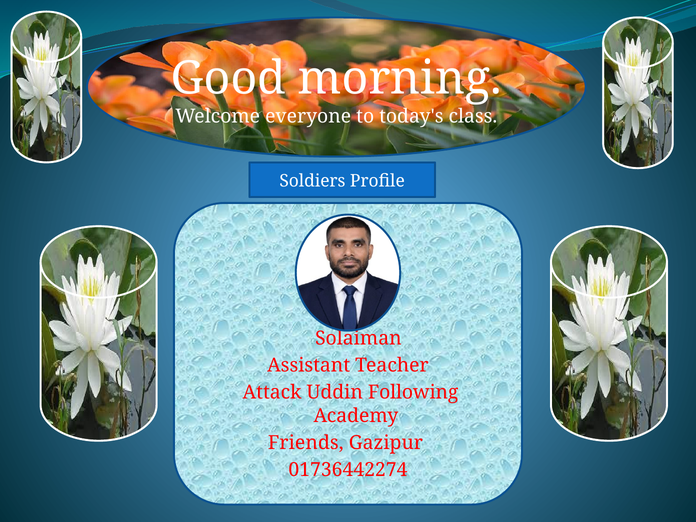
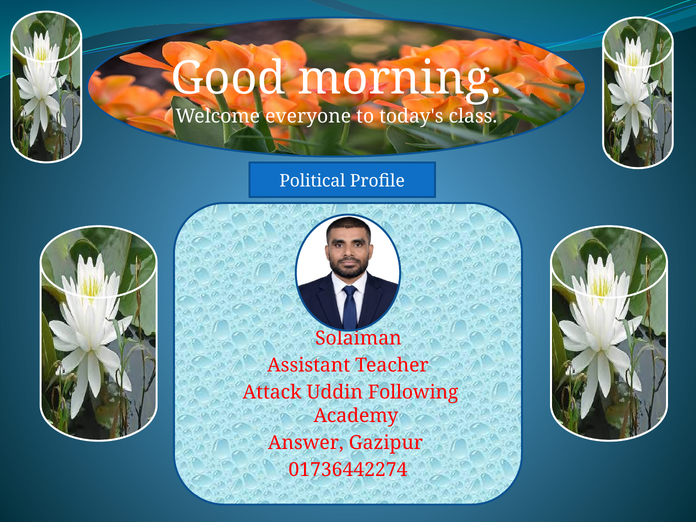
Soldiers: Soldiers -> Political
Friends: Friends -> Answer
